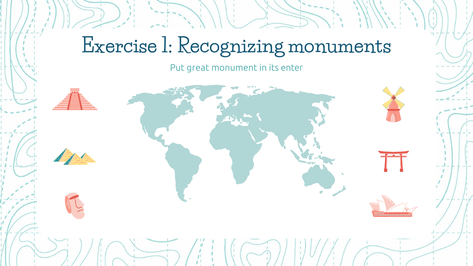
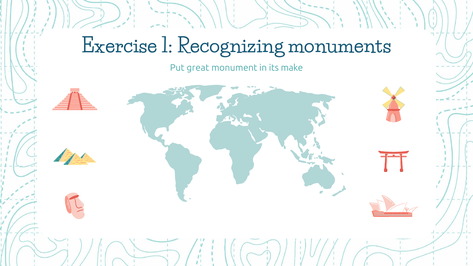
enter: enter -> make
